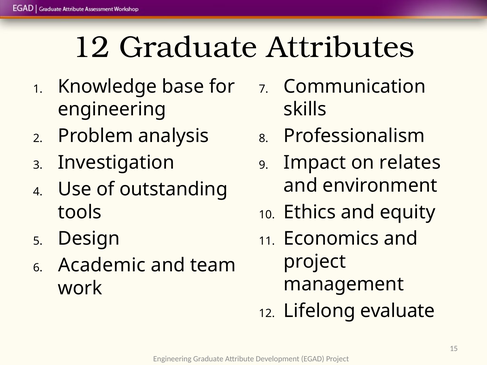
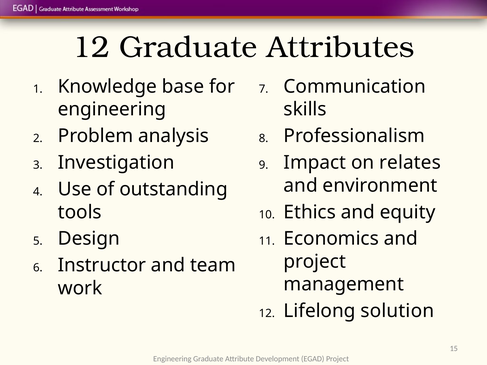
Academic: Academic -> Instructor
evaluate: evaluate -> solution
